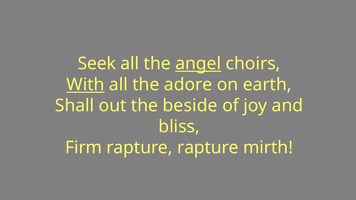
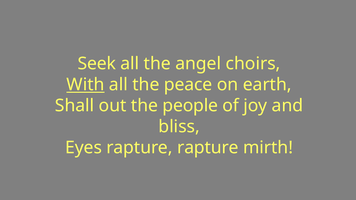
angel underline: present -> none
adore: adore -> peace
beside: beside -> people
Firm: Firm -> Eyes
